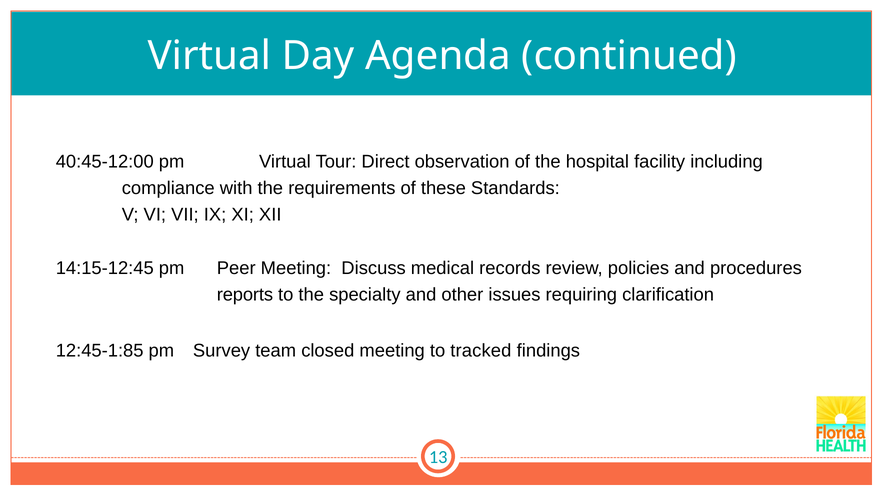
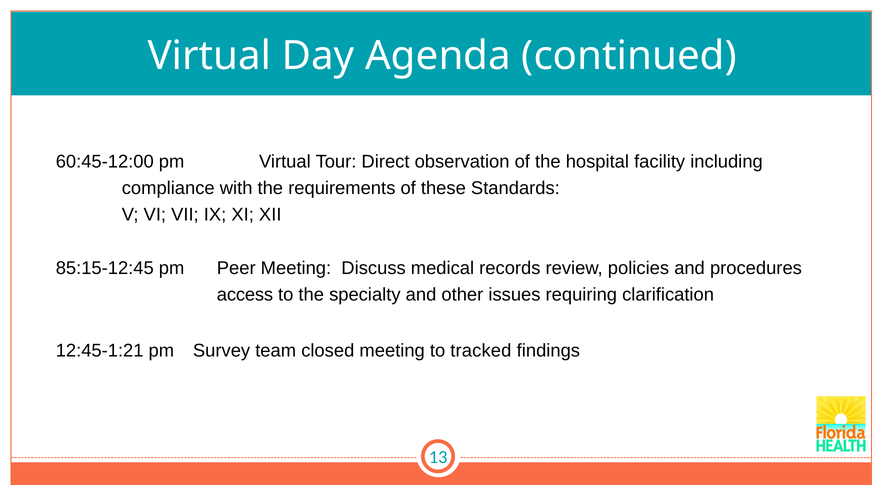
40:45-12:00: 40:45-12:00 -> 60:45-12:00
14:15-12:45: 14:15-12:45 -> 85:15-12:45
reports: reports -> access
12:45-1:85: 12:45-1:85 -> 12:45-1:21
